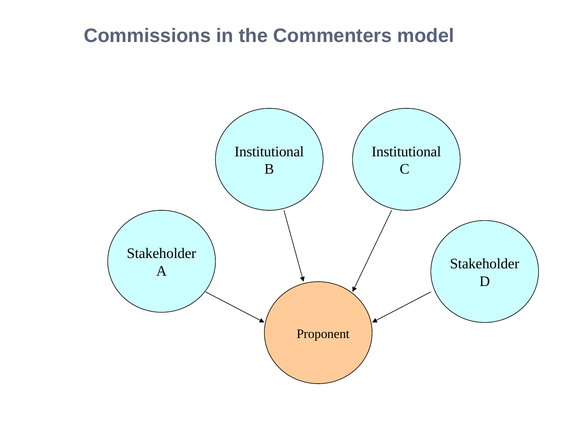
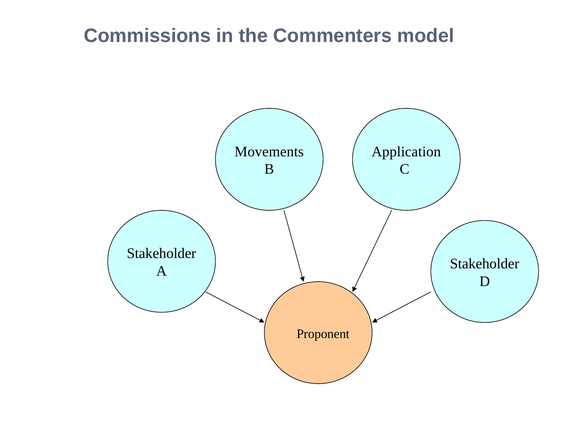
Institutional at (269, 151): Institutional -> Movements
Institutional at (406, 151): Institutional -> Application
